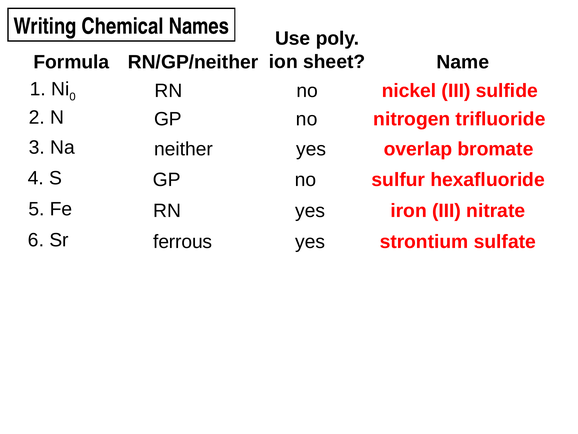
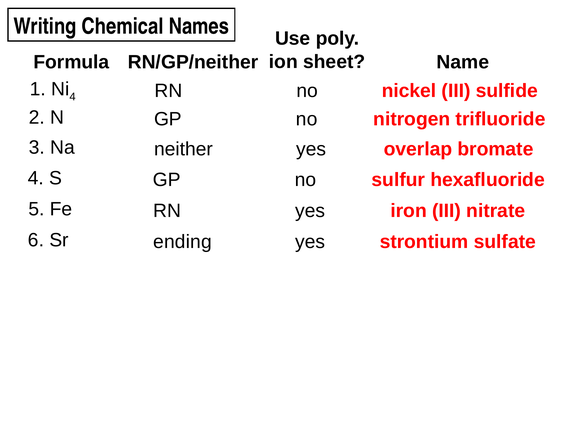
0 at (73, 97): 0 -> 4
ferrous: ferrous -> ending
